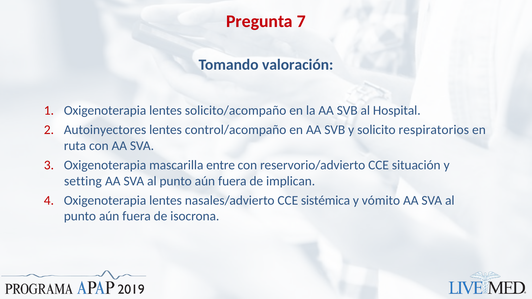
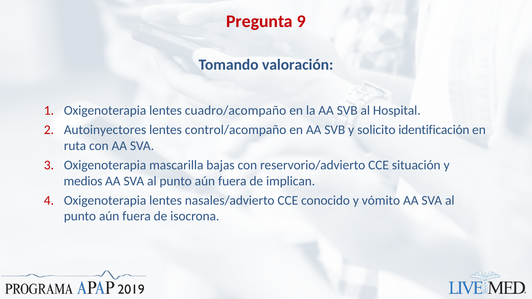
7: 7 -> 9
solicito/acompaño: solicito/acompaño -> cuadro/acompaño
respiratorios: respiratorios -> identificación
entre: entre -> bajas
setting: setting -> medios
sistémica: sistémica -> conocido
